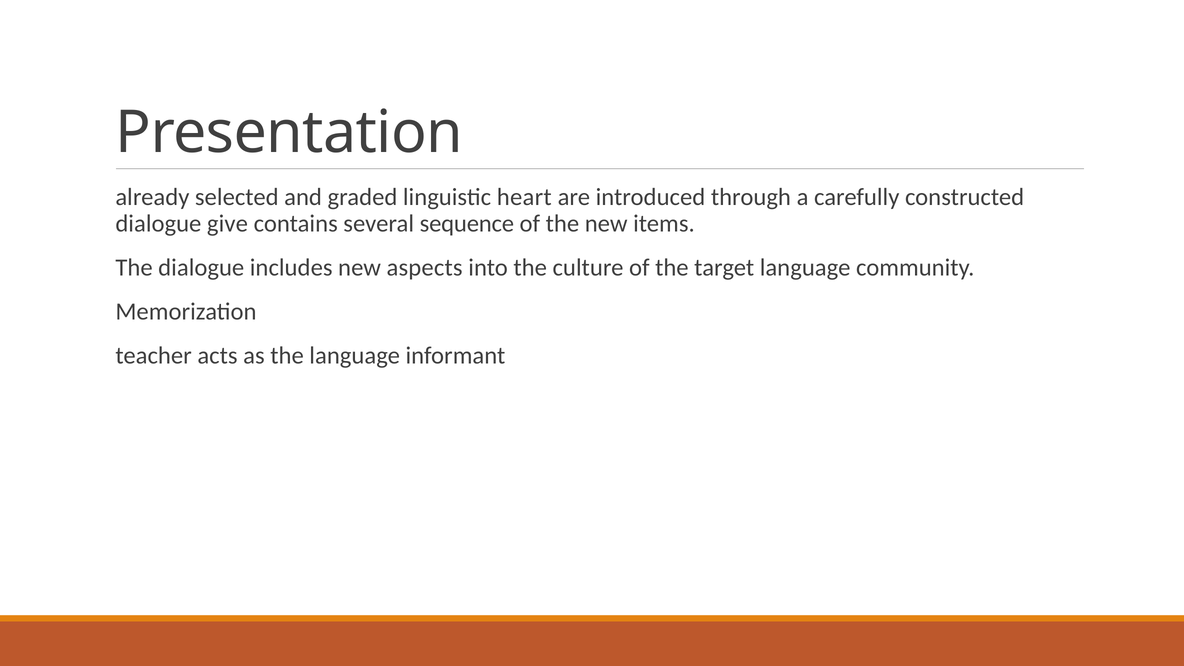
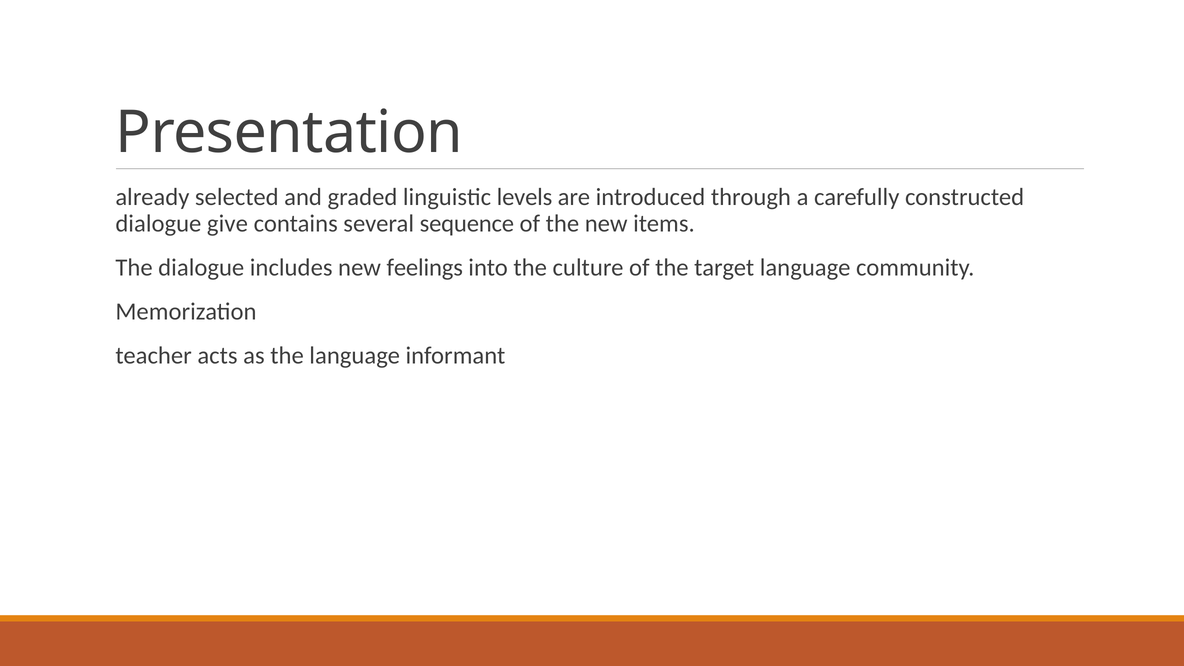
heart: heart -> levels
aspects: aspects -> feelings
